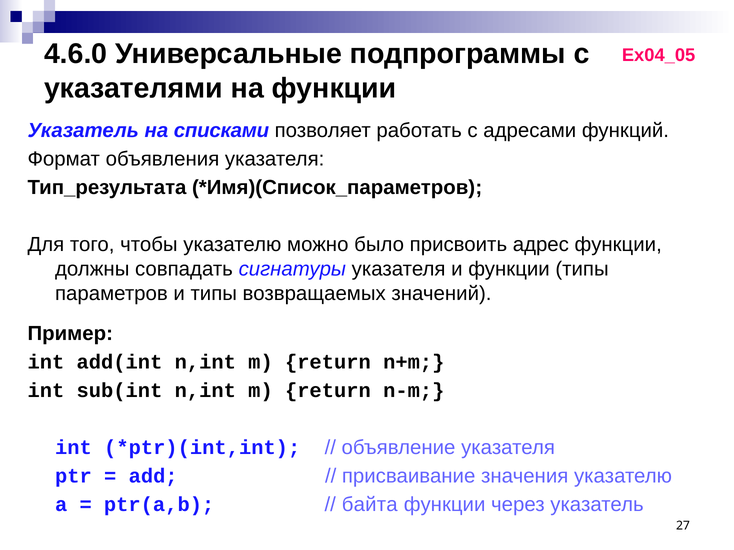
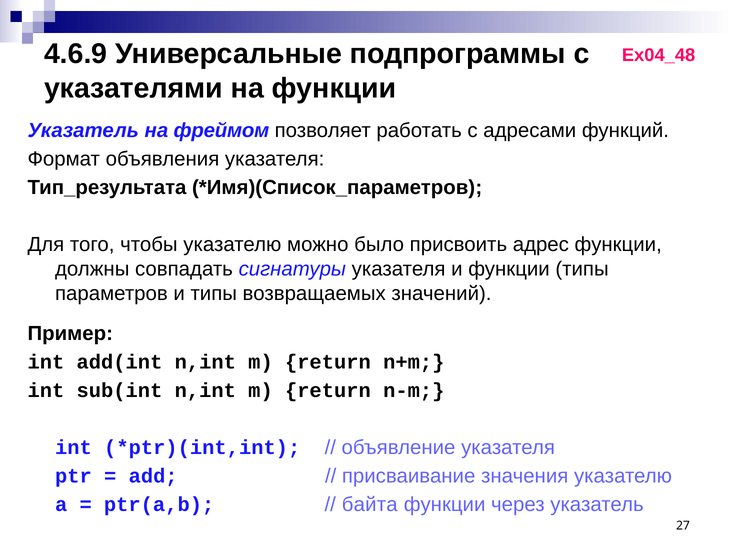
4.6.0: 4.6.0 -> 4.6.9
Ex04_05: Ex04_05 -> Ex04_48
списками: списками -> фреймом
